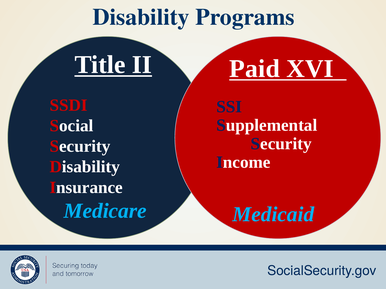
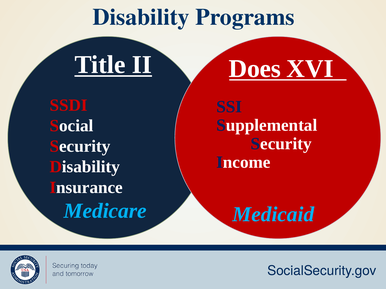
Paid: Paid -> Does
